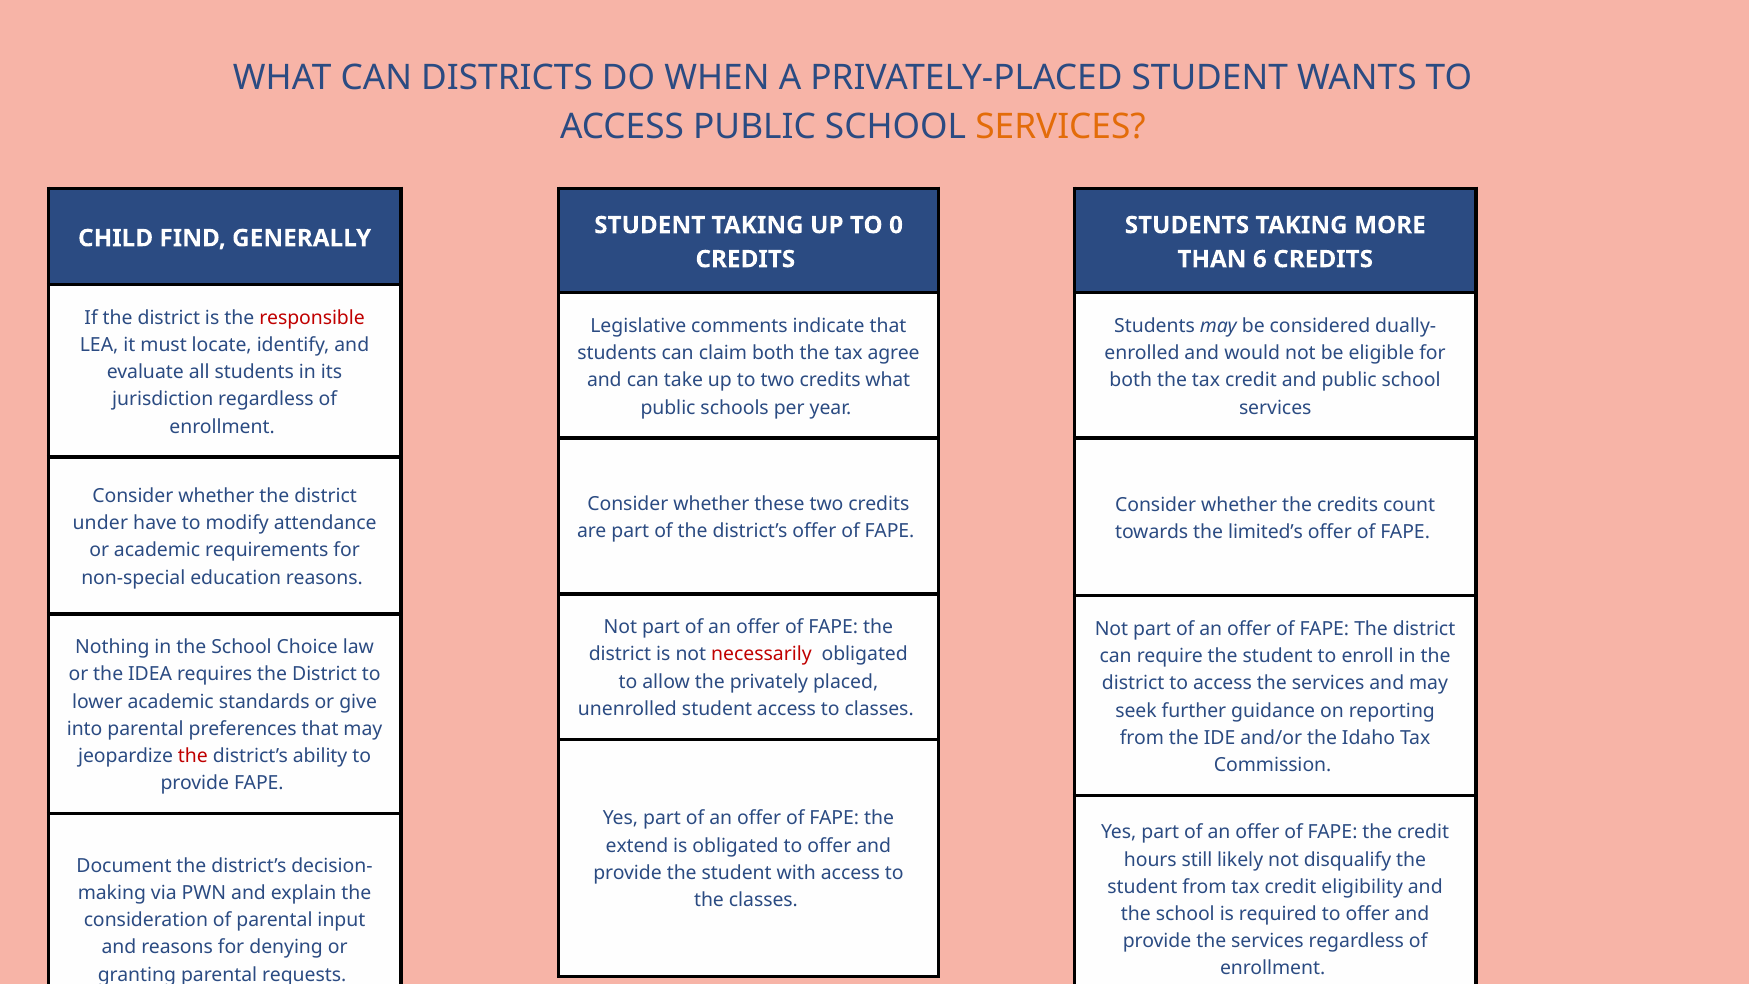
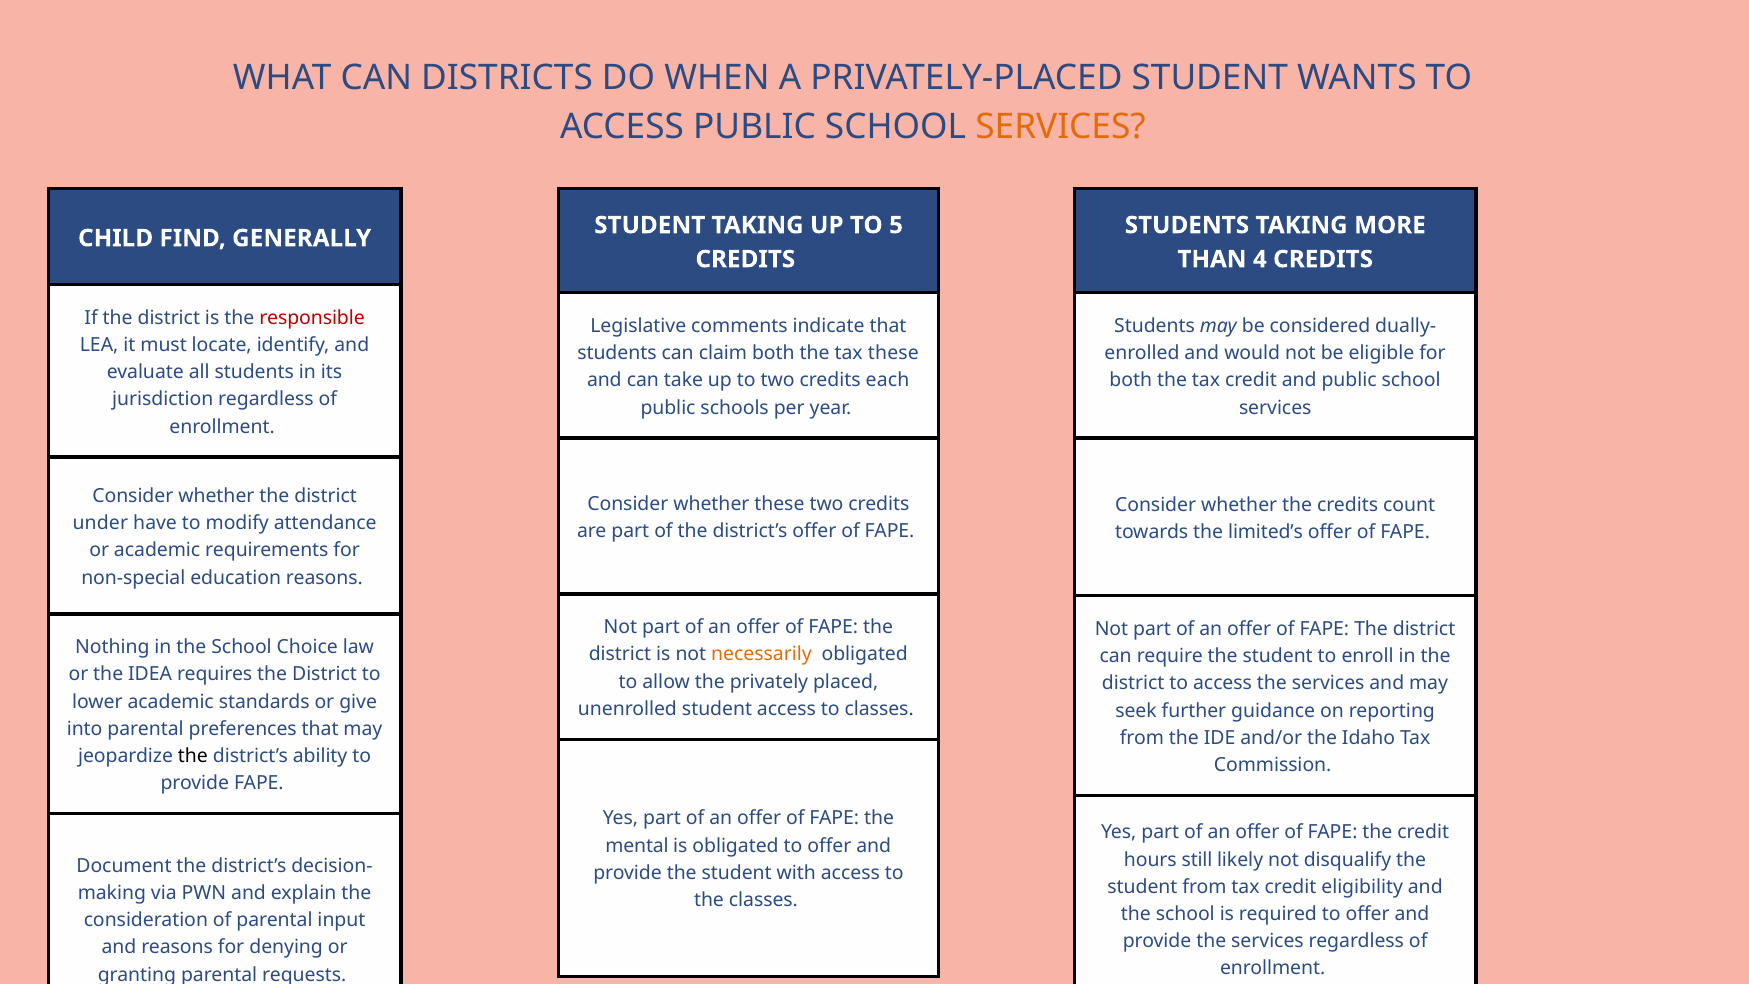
0: 0 -> 5
6: 6 -> 4
tax agree: agree -> these
credits what: what -> each
necessarily colour: red -> orange
the at (193, 756) colour: red -> black
extend: extend -> mental
